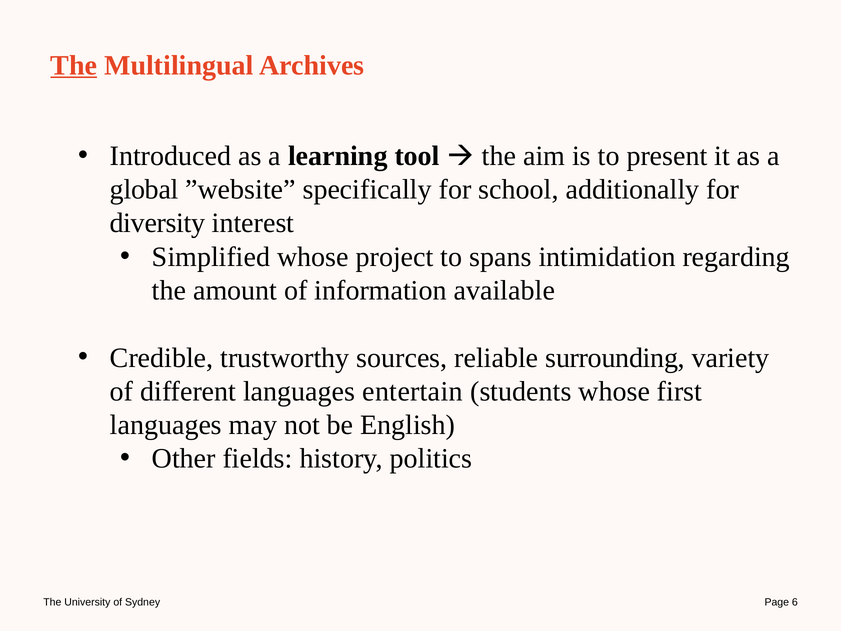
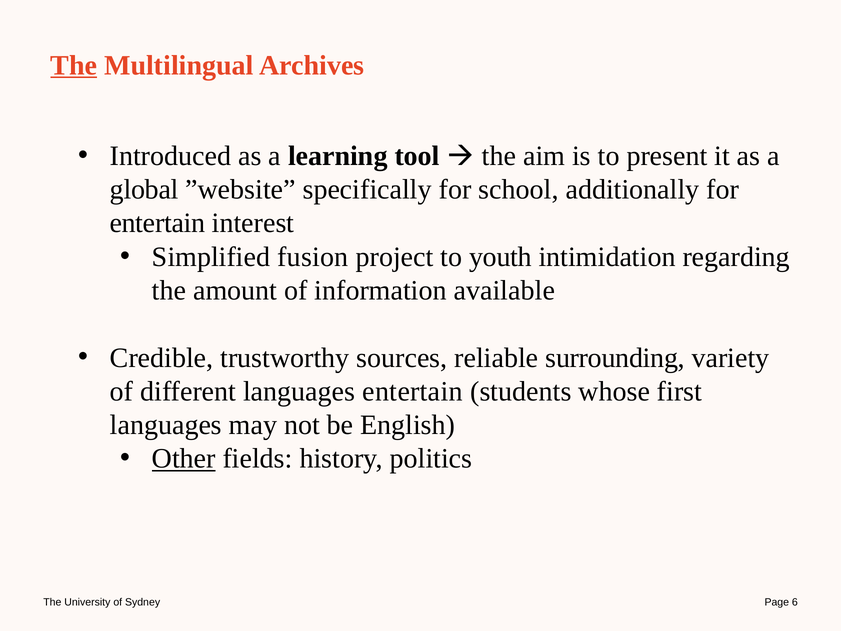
diversity at (157, 223): diversity -> entertain
Simplified whose: whose -> fusion
spans: spans -> youth
Other underline: none -> present
